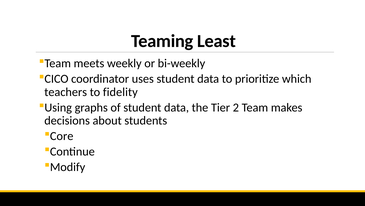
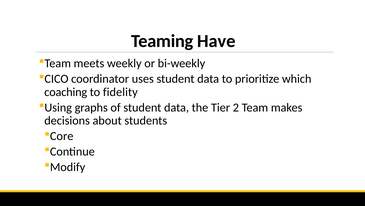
Least: Least -> Have
teachers: teachers -> coaching
